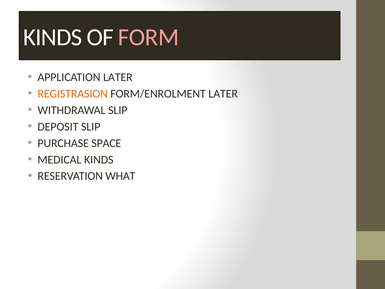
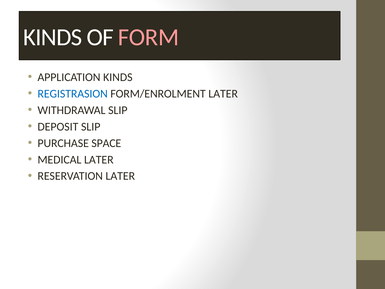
APPLICATION LATER: LATER -> KINDS
REGISTRASION colour: orange -> blue
MEDICAL KINDS: KINDS -> LATER
RESERVATION WHAT: WHAT -> LATER
